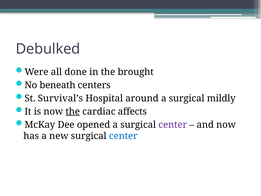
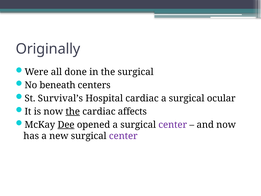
Debulked: Debulked -> Originally
the brought: brought -> surgical
Hospital around: around -> cardiac
mildly: mildly -> ocular
Dee underline: none -> present
center at (123, 136) colour: blue -> purple
